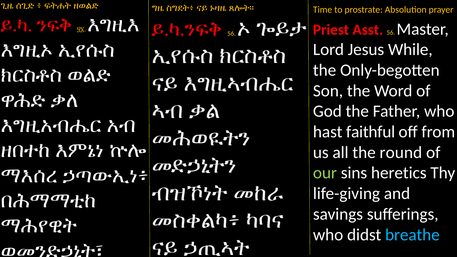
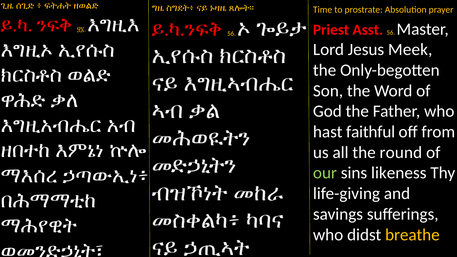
While: While -> Meek
heretics: heretics -> likeness
breathe colour: light blue -> yellow
